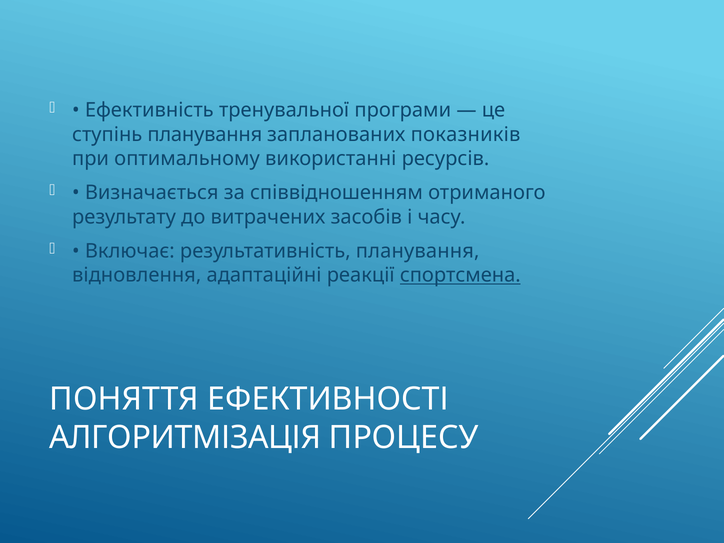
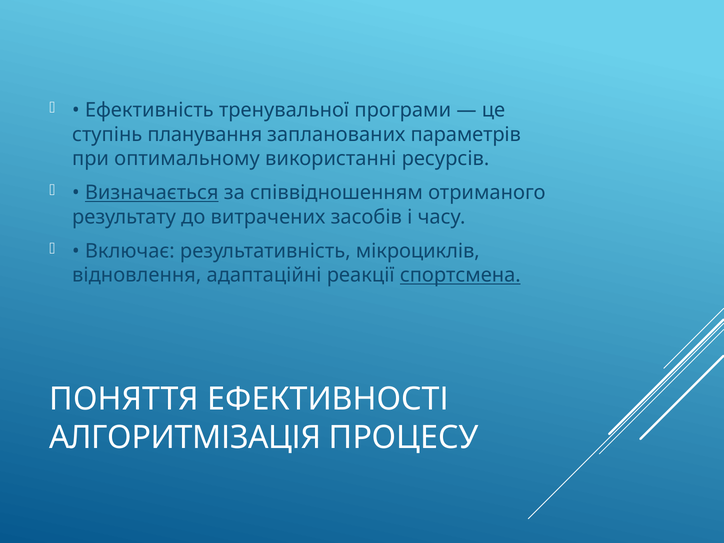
показників: показників -> параметрів
Визначається underline: none -> present
результативність планування: планування -> мікроциклів
